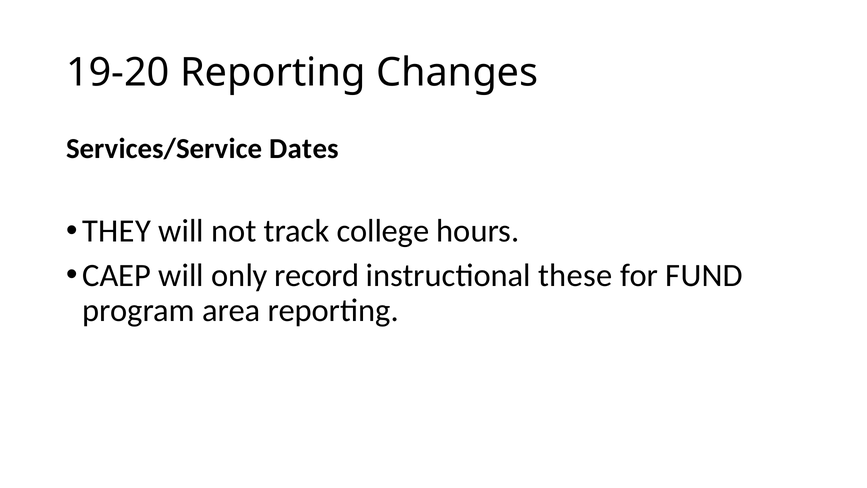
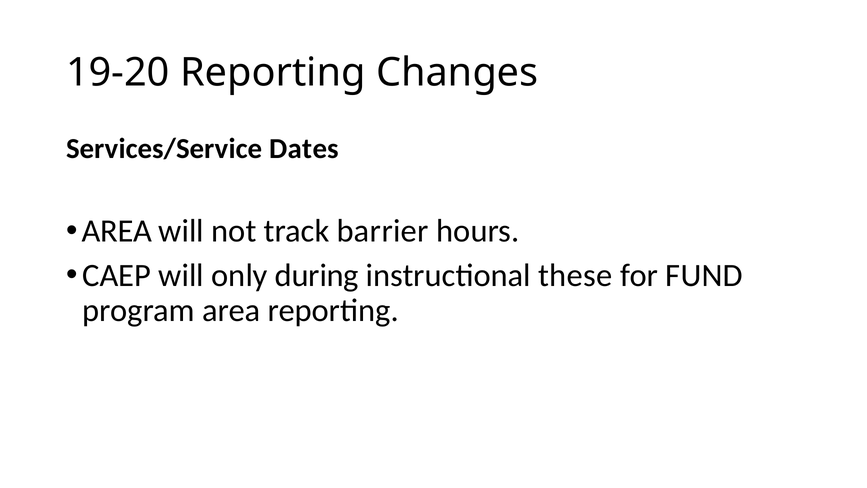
THEY at (117, 231): THEY -> AREA
college: college -> barrier
record: record -> during
